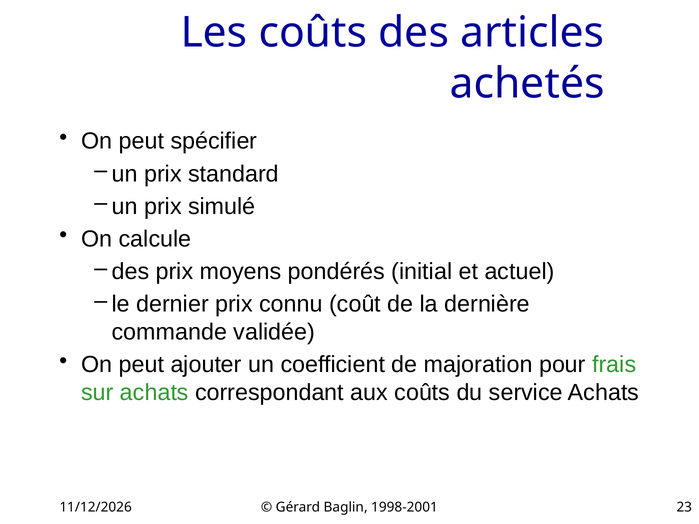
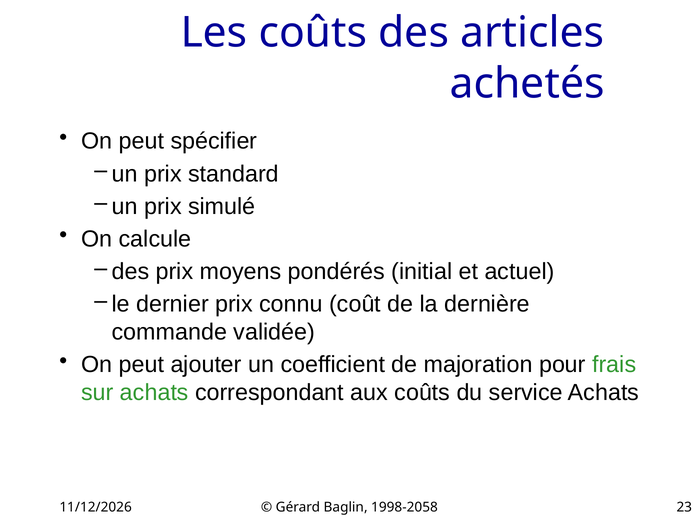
1998-2001: 1998-2001 -> 1998-2058
